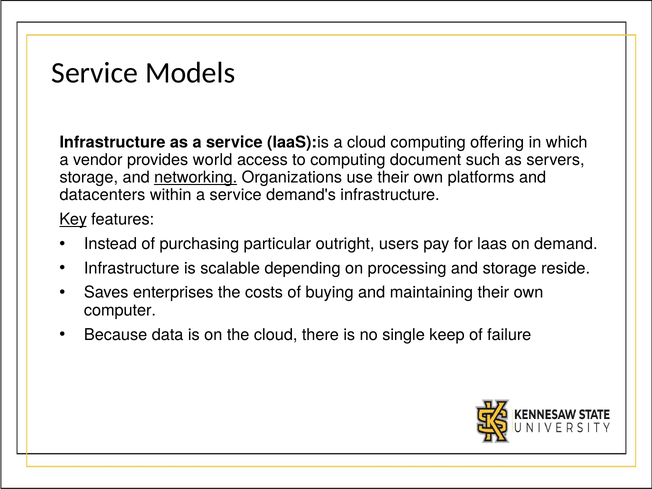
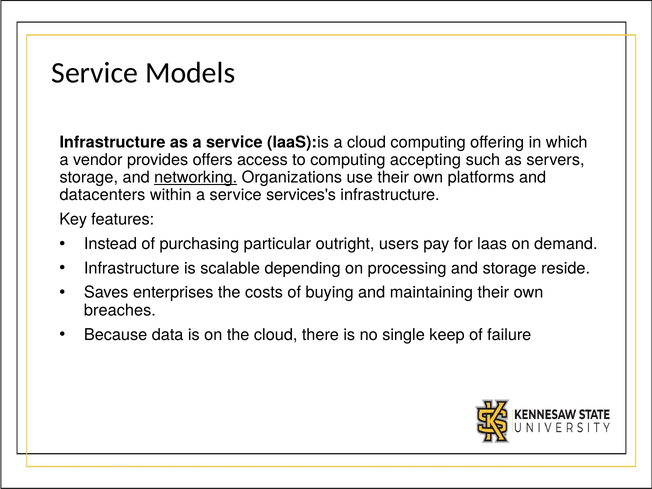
world: world -> offers
document: document -> accepting
demand's: demand's -> services's
Key underline: present -> none
computer: computer -> breaches
